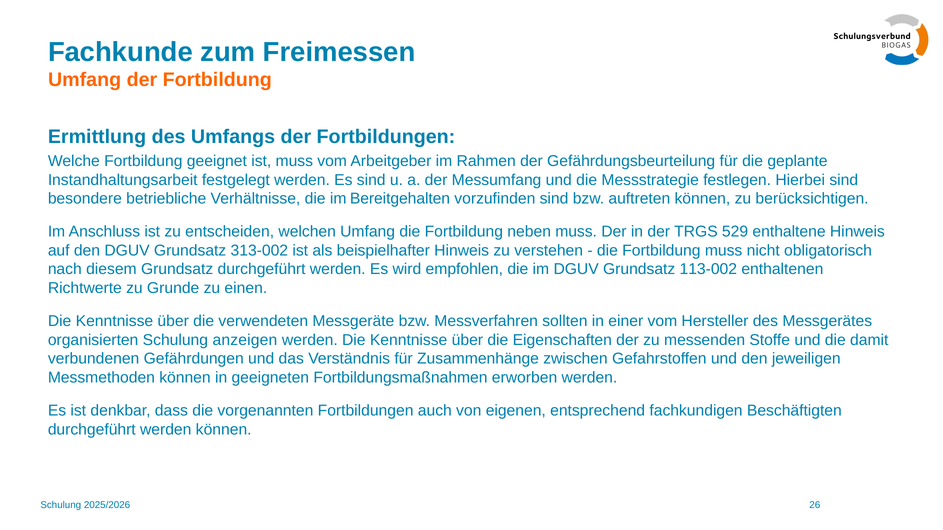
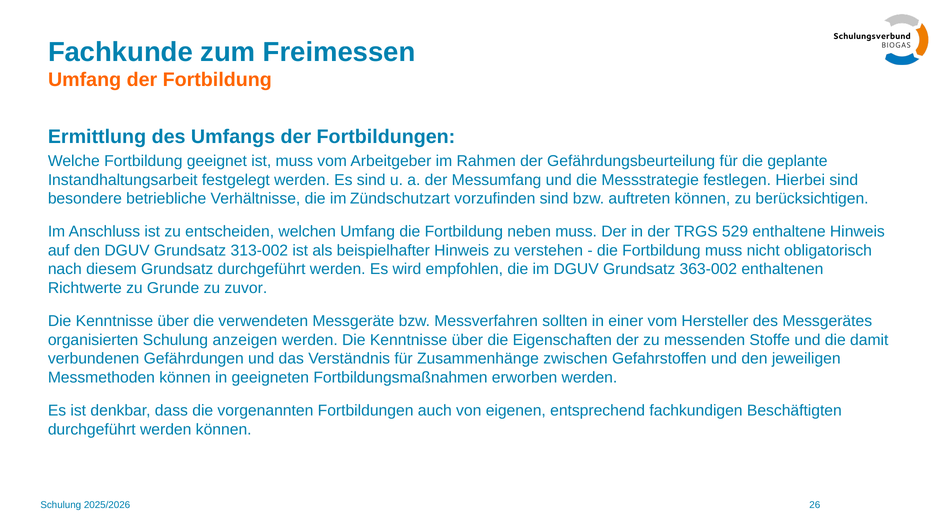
Bereitgehalten: Bereitgehalten -> Zündschutzart
113-002: 113-002 -> 363-002
einen: einen -> zuvor
